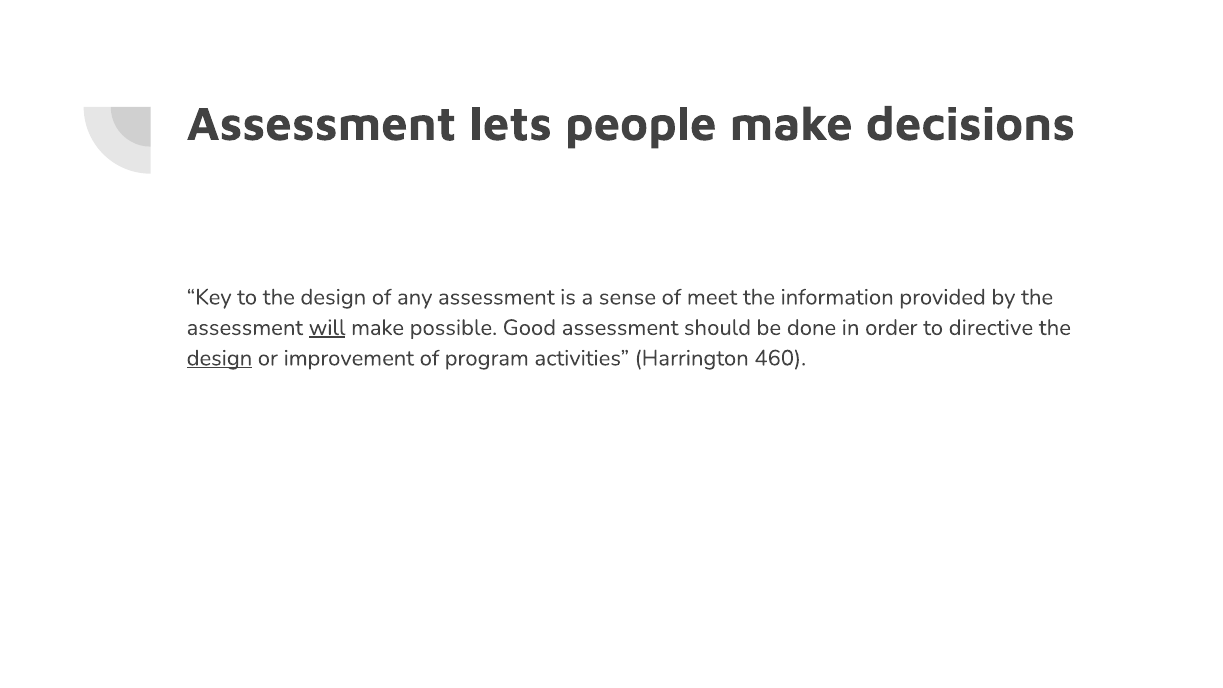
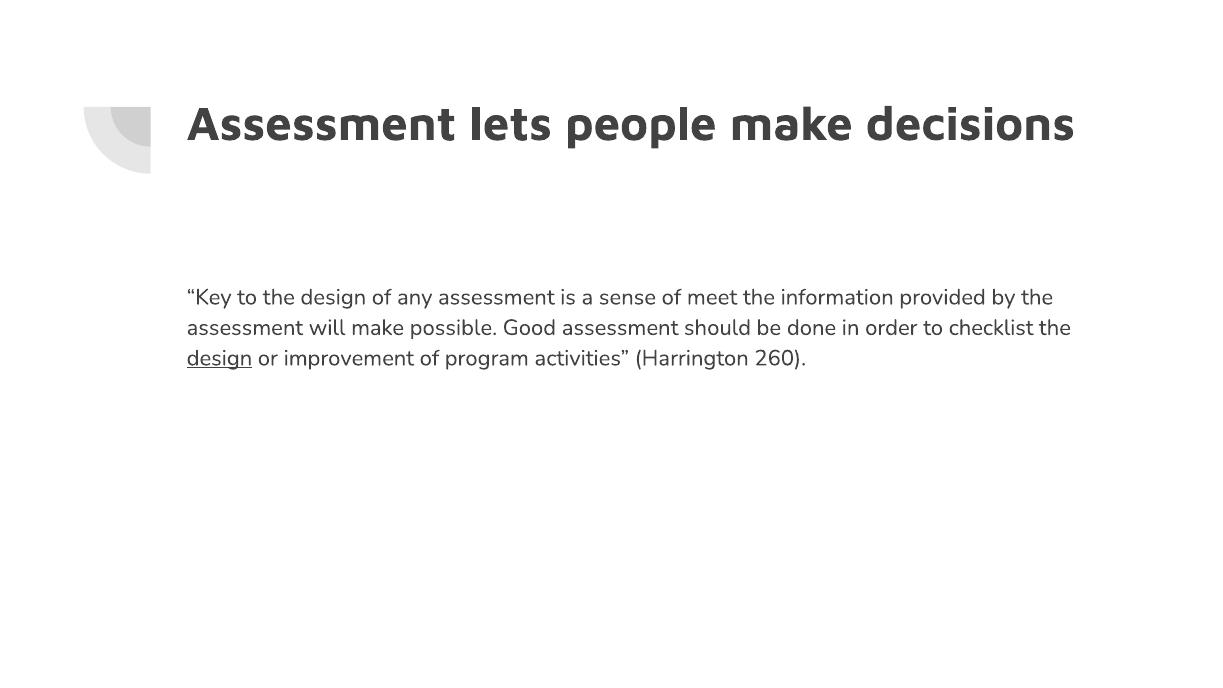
will underline: present -> none
directive: directive -> checklist
460: 460 -> 260
